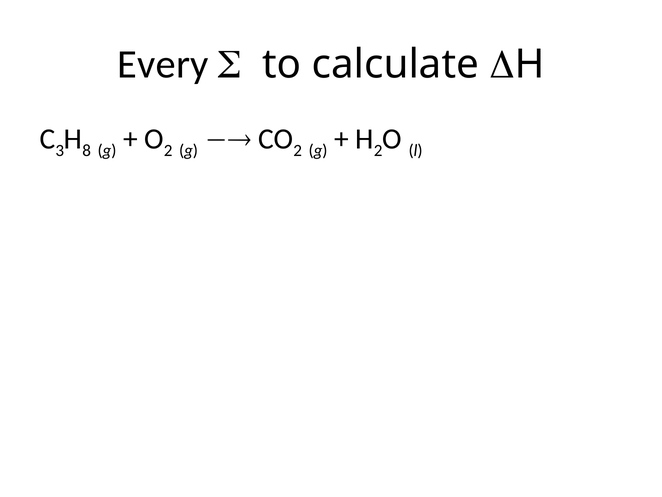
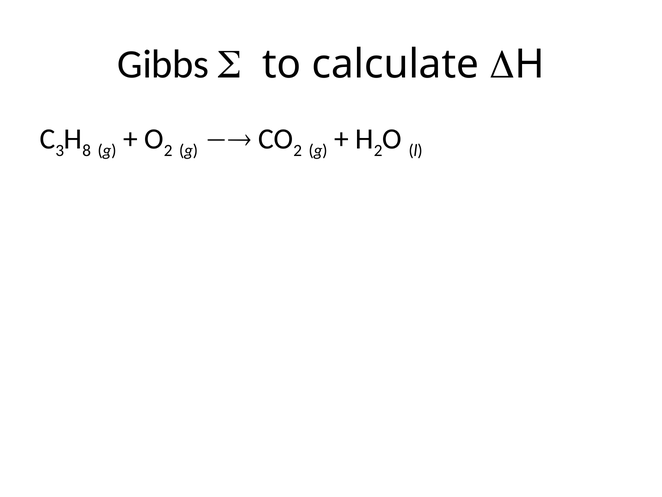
Every: Every -> Gibbs
